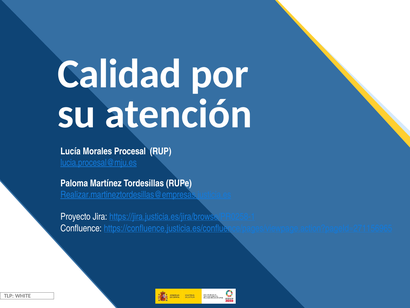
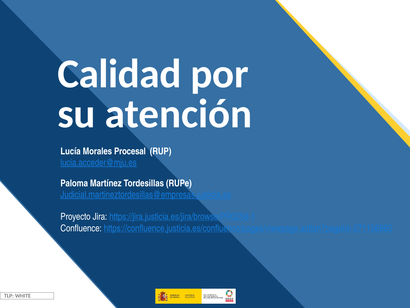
lucia.procesal@mju.es: lucia.procesal@mju.es -> lucia.acceder@mju.es
Realizar.martineztordesillas@empresas.justicia.es: Realizar.martineztordesillas@empresas.justicia.es -> Judicial.martineztordesillas@empresas.justicia.es
